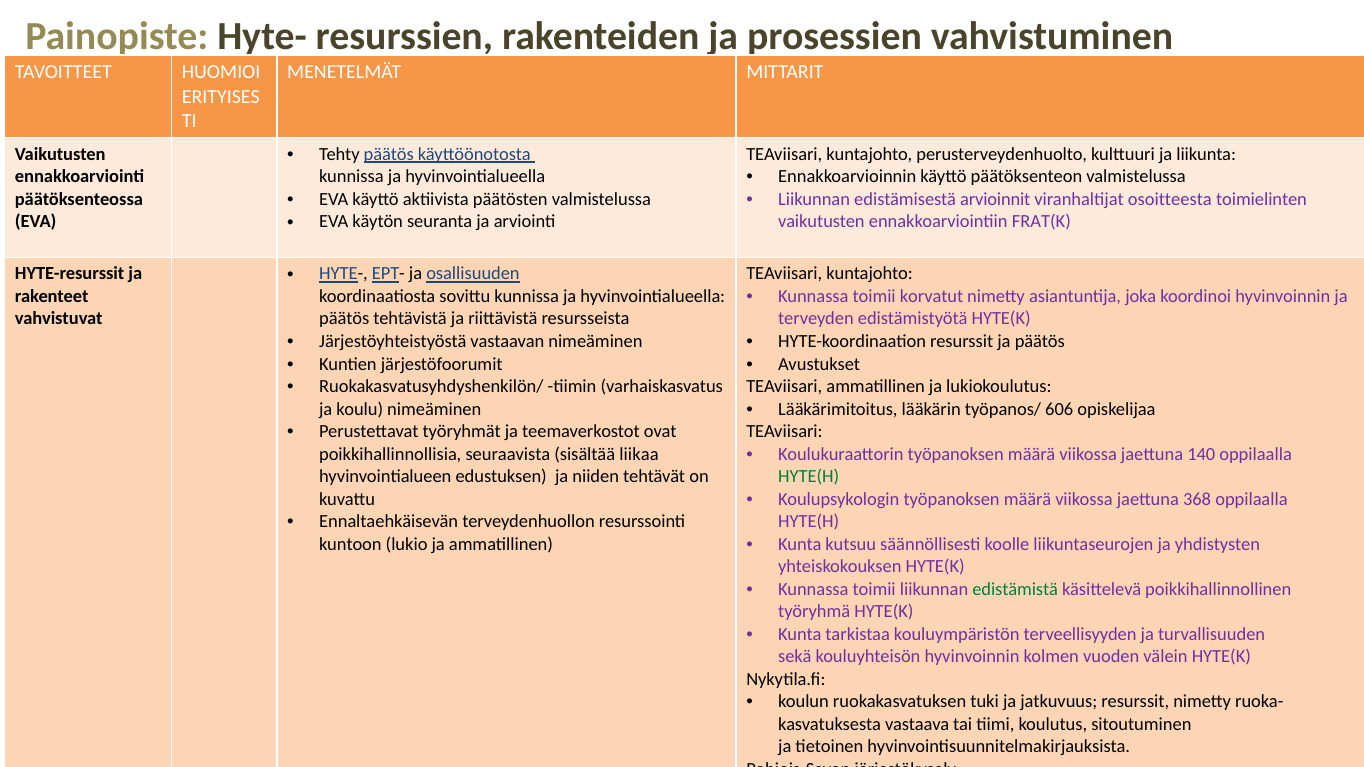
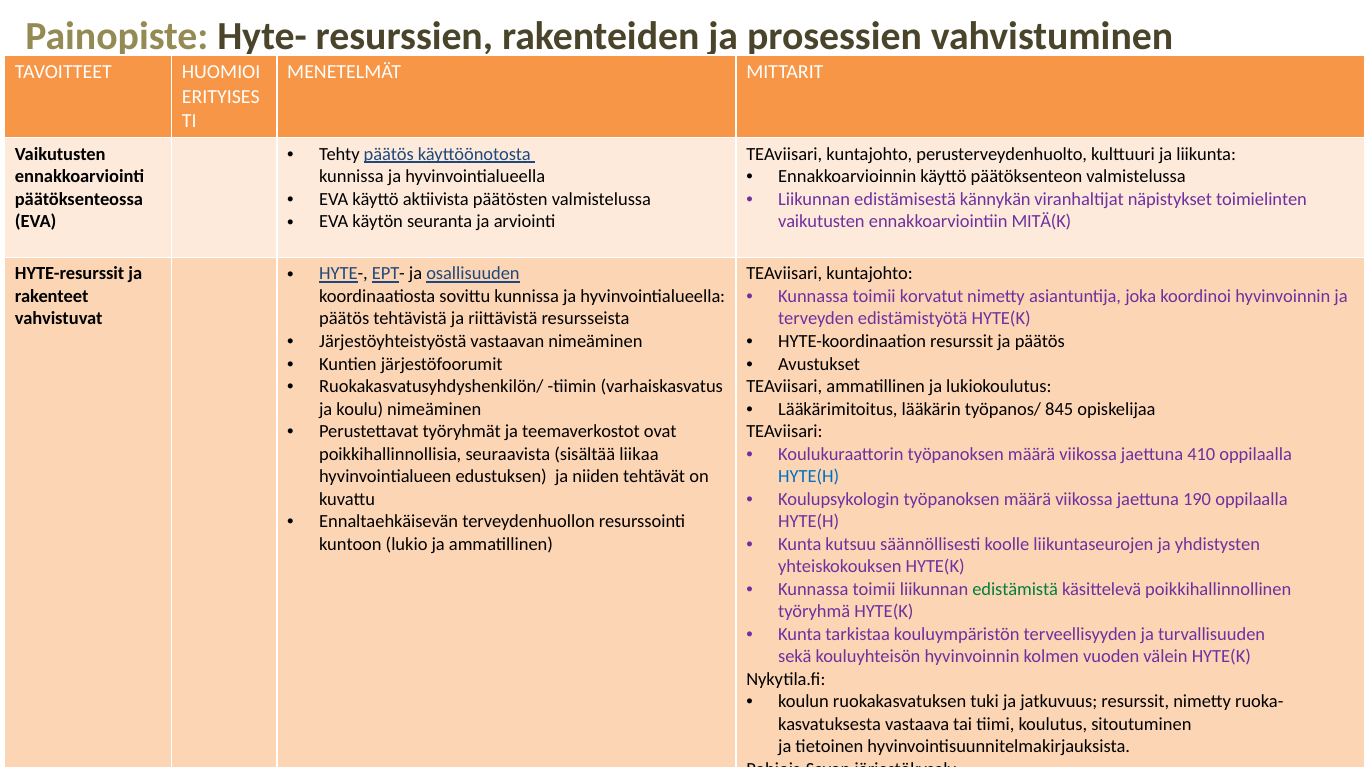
arvioinnit: arvioinnit -> kännykän
osoitteesta: osoitteesta -> näpistykset
FRAT(K: FRAT(K -> MITÄ(K
606: 606 -> 845
140: 140 -> 410
HYTE(H at (809, 477) colour: green -> blue
368: 368 -> 190
